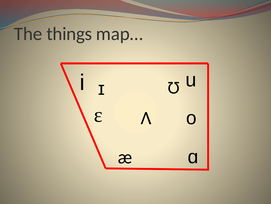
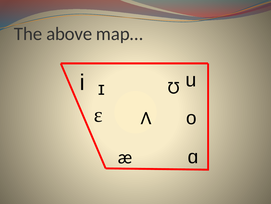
things: things -> above
